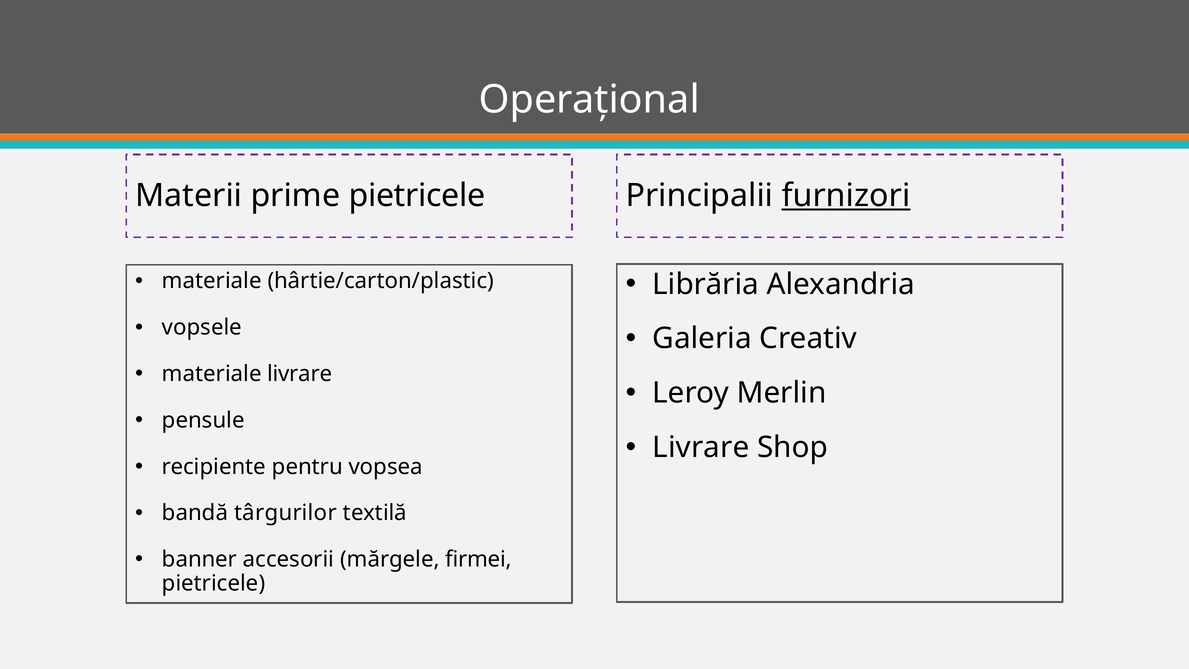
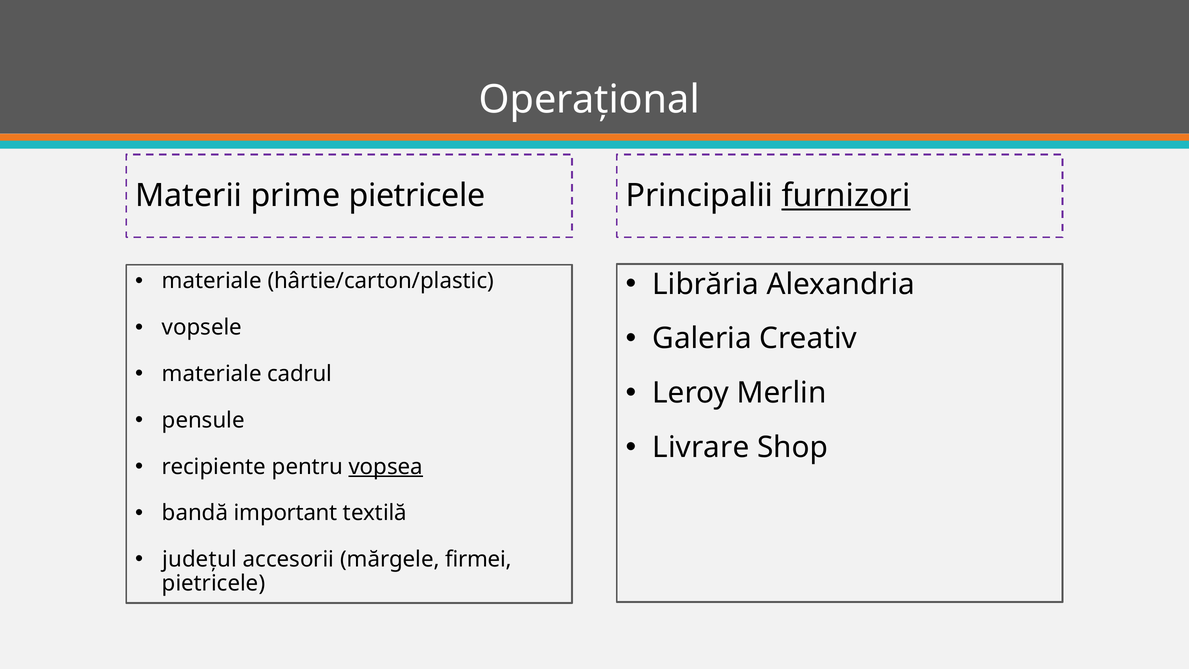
materiale livrare: livrare -> cadrul
vopsea underline: none -> present
târgurilor: târgurilor -> important
banner: banner -> județul
